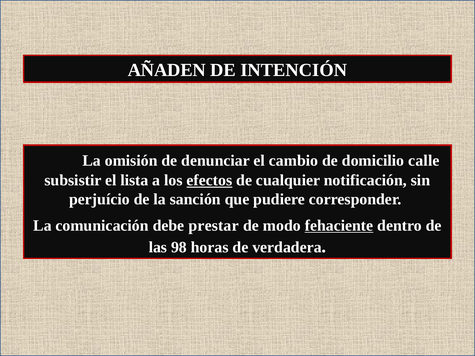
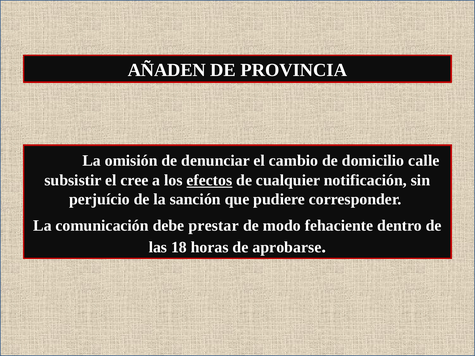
INTENCIÓN: INTENCIÓN -> PROVINCIA
lista: lista -> cree
fehaciente underline: present -> none
98: 98 -> 18
verdadera: verdadera -> aprobarse
